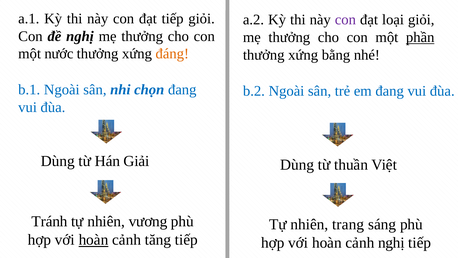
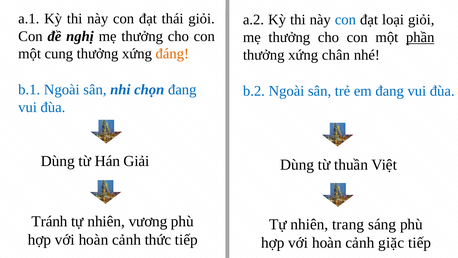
đạt tiếp: tiếp -> thái
con at (345, 20) colour: purple -> blue
nước: nước -> cung
bằng: bằng -> chân
hoàn at (94, 240) underline: present -> none
tăng: tăng -> thức
cảnh nghị: nghị -> giặc
